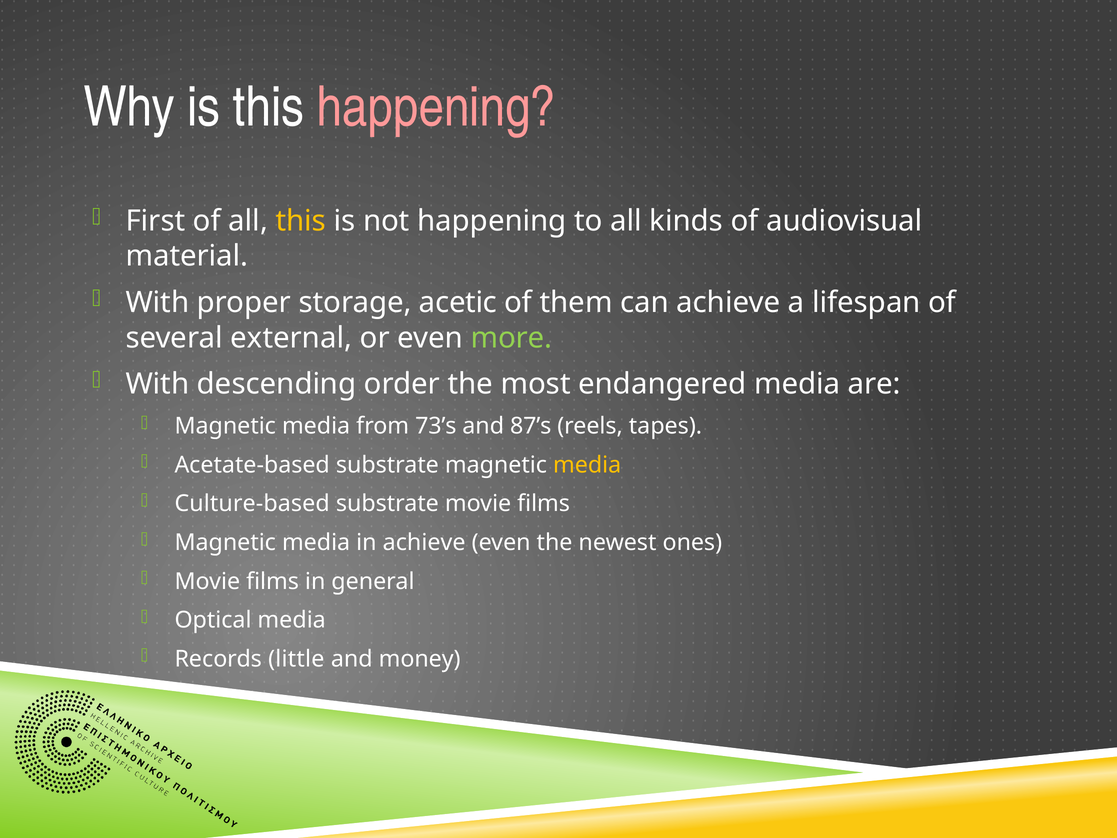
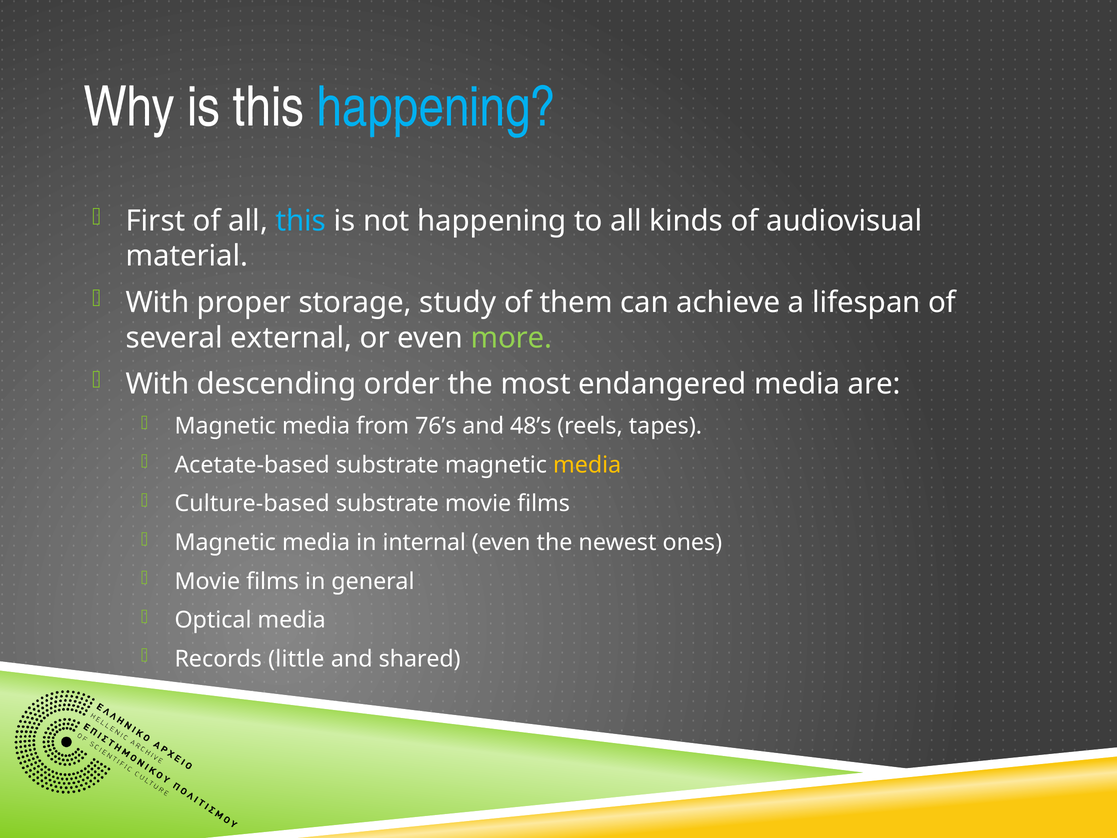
happening at (436, 107) colour: pink -> light blue
this at (301, 221) colour: yellow -> light blue
acetic: acetic -> study
73’s: 73’s -> 76’s
87’s: 87’s -> 48’s
in achieve: achieve -> internal
money: money -> shared
